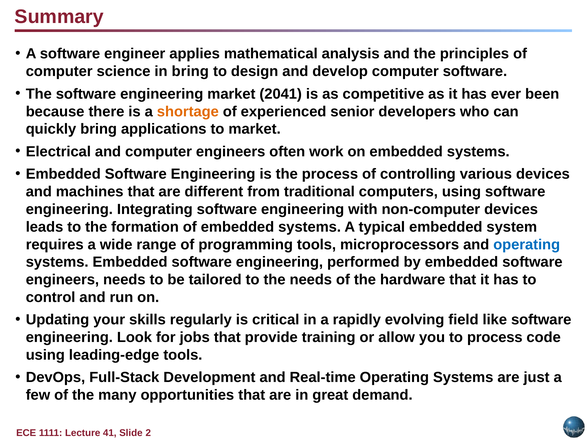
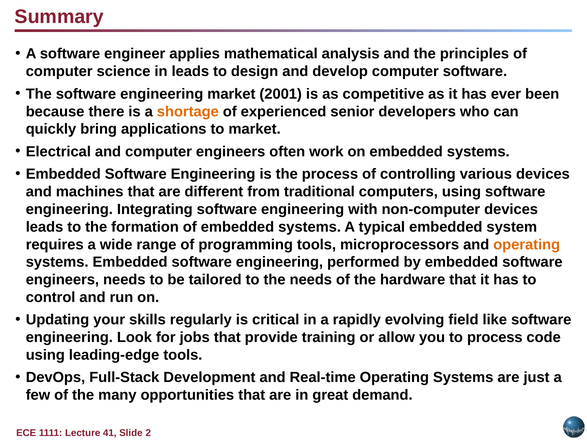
in bring: bring -> leads
2041: 2041 -> 2001
operating at (527, 245) colour: blue -> orange
